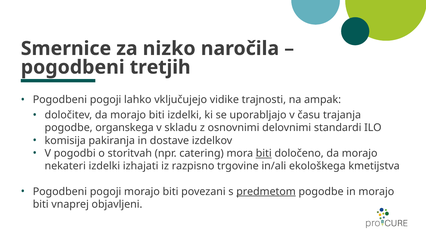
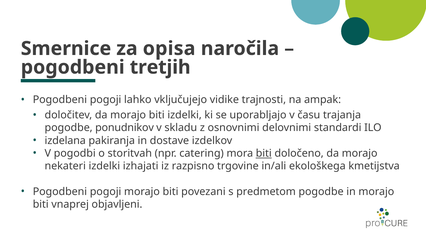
nizko: nizko -> opisa
organskega: organskega -> ponudnikov
komisija: komisija -> izdelana
predmetom underline: present -> none
